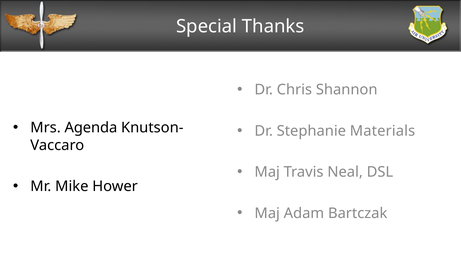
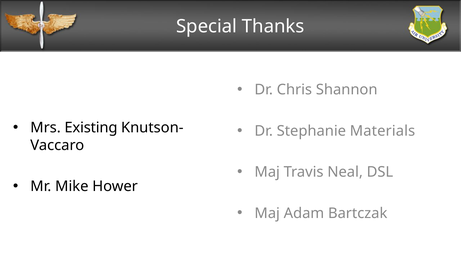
Agenda: Agenda -> Existing
